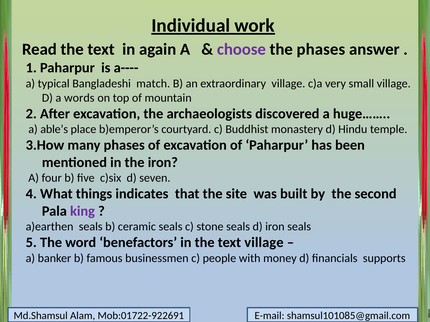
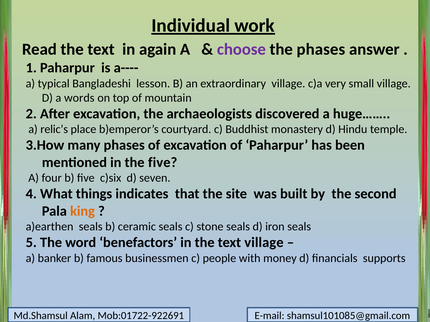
match: match -> lesson
able’s: able’s -> relic’s
the iron: iron -> five
king colour: purple -> orange
